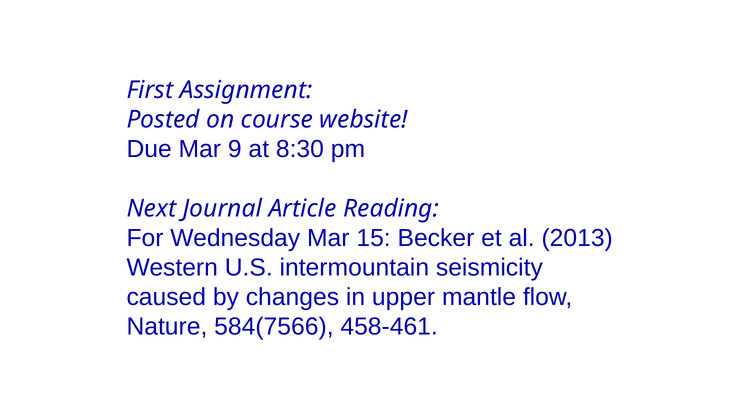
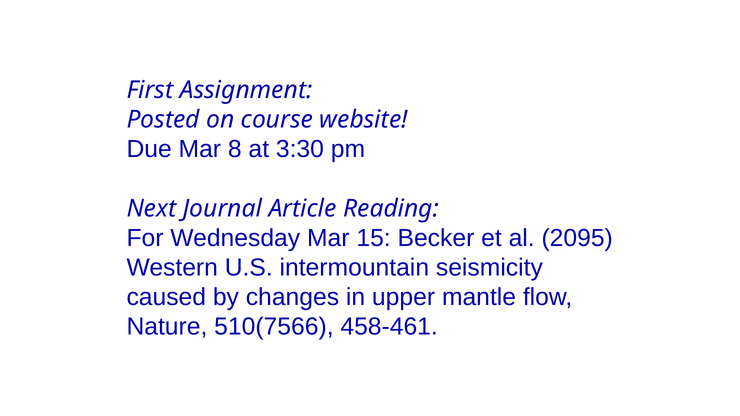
9: 9 -> 8
8:30: 8:30 -> 3:30
2013: 2013 -> 2095
584(7566: 584(7566 -> 510(7566
